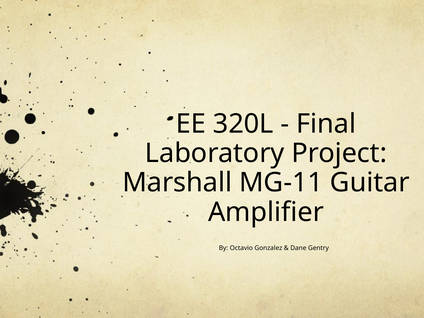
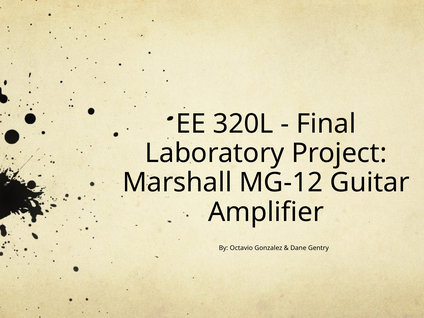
MG-11: MG-11 -> MG-12
